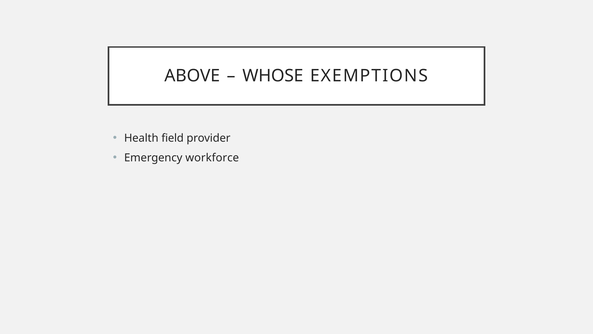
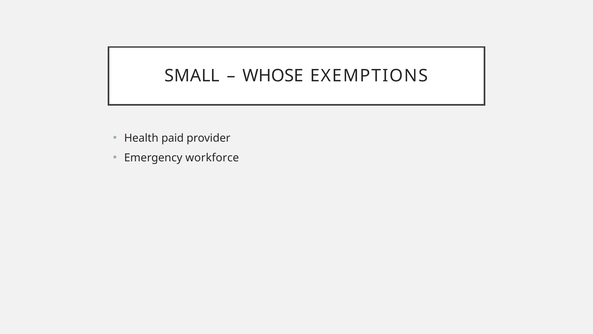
ABOVE: ABOVE -> SMALL
field: field -> paid
